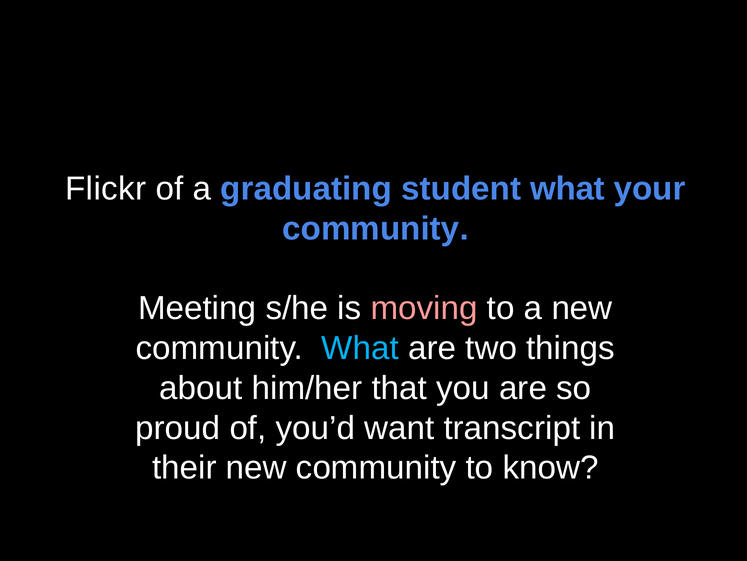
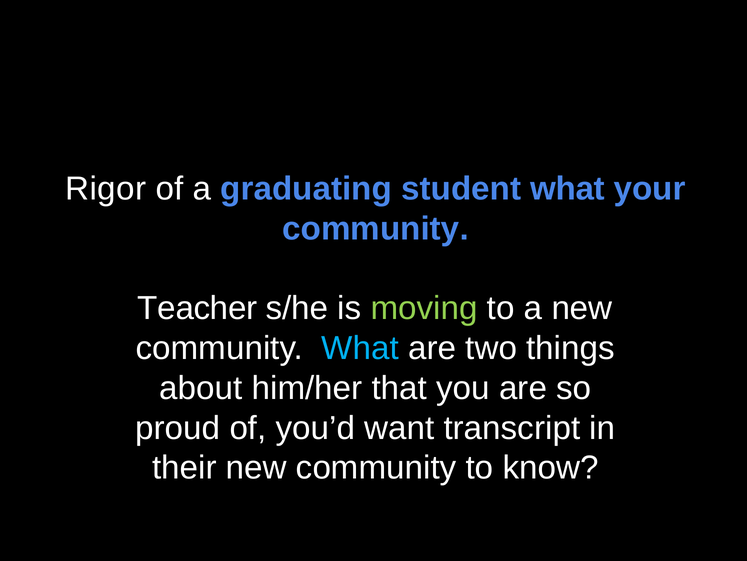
Flickr: Flickr -> Rigor
Meeting: Meeting -> Teacher
moving colour: pink -> light green
